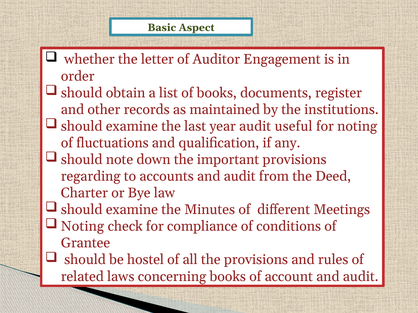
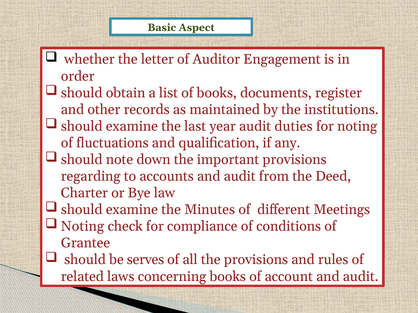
useful: useful -> duties
hostel: hostel -> serves
